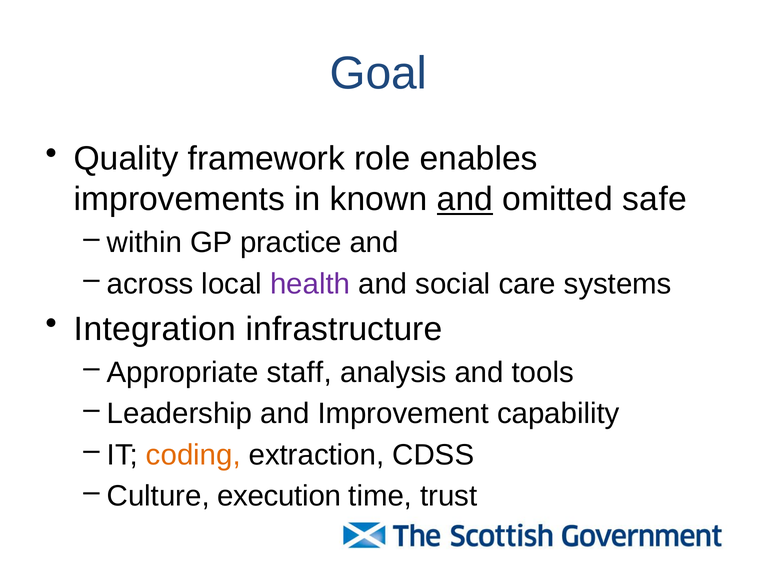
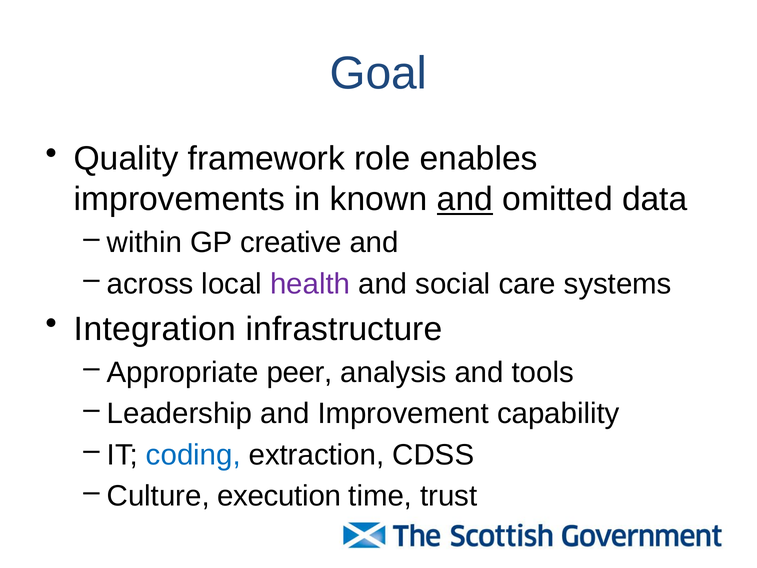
safe: safe -> data
practice: practice -> creative
staff: staff -> peer
coding colour: orange -> blue
